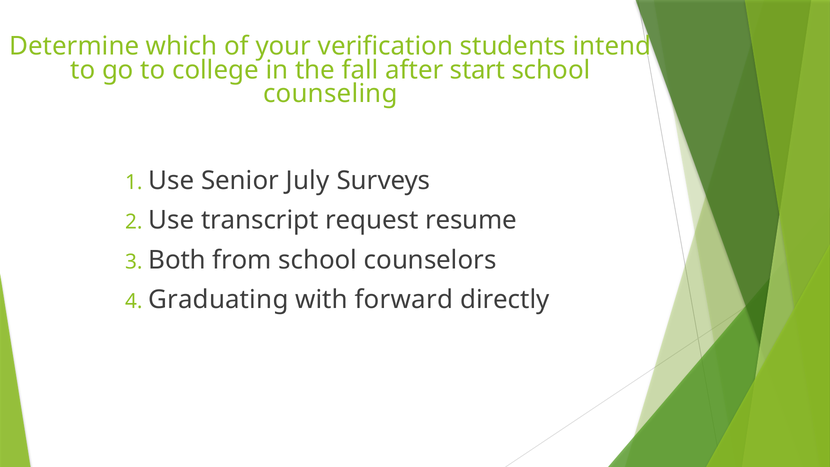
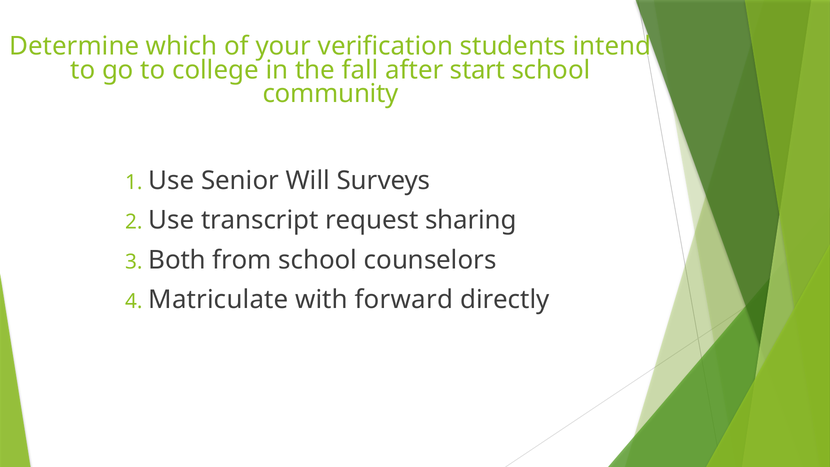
counseling: counseling -> community
July: July -> Will
resume: resume -> sharing
Graduating: Graduating -> Matriculate
